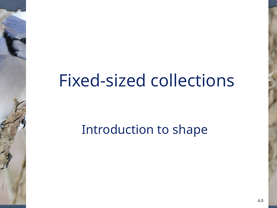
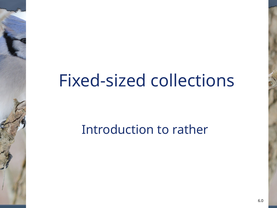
shape: shape -> rather
